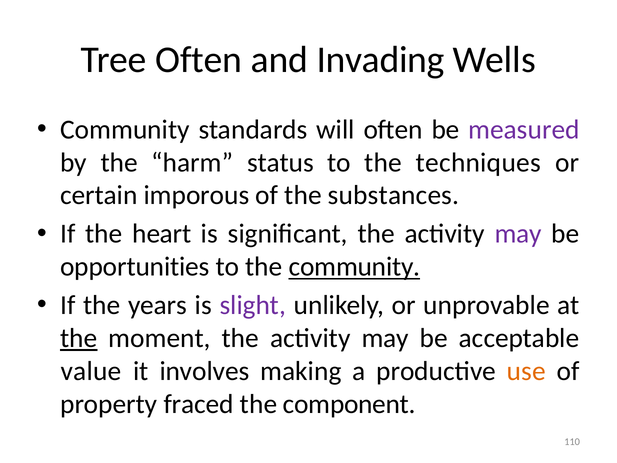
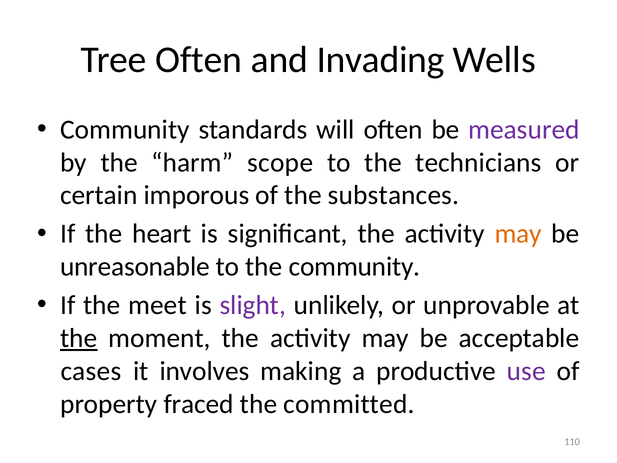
status: status -> scope
techniques: techniques -> technicians
may at (518, 234) colour: purple -> orange
opportunities: opportunities -> unreasonable
community at (355, 267) underline: present -> none
years: years -> meet
value: value -> cases
use colour: orange -> purple
component: component -> committed
